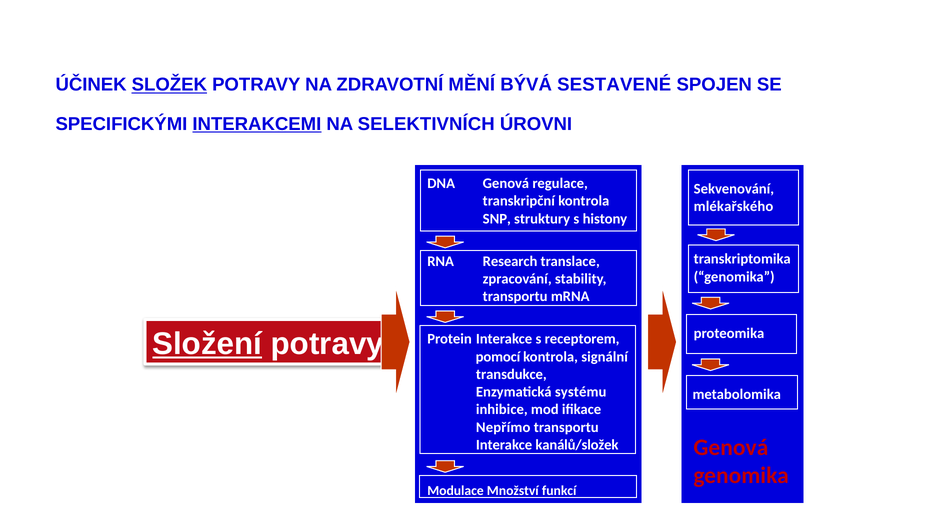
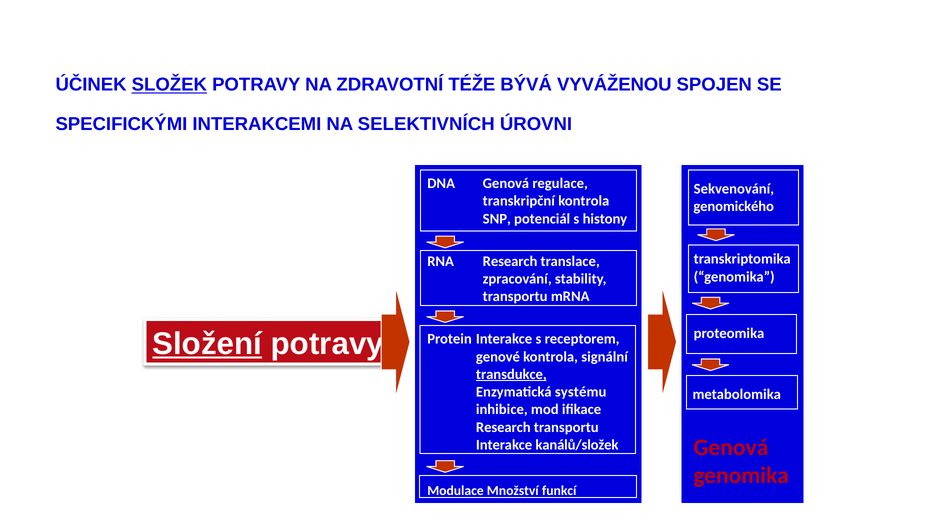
MĚNÍ: MĚNÍ -> TÉŽE
SESTAVENÉ: SESTAVENÉ -> VYVÁŽENOU
INTERAKCEMI underline: present -> none
mlékařského: mlékařského -> genomického
struktury: struktury -> potenciál
pomocí: pomocí -> genové
transdukce underline: none -> present
Nepřímo at (503, 427): Nepřímo -> Research
